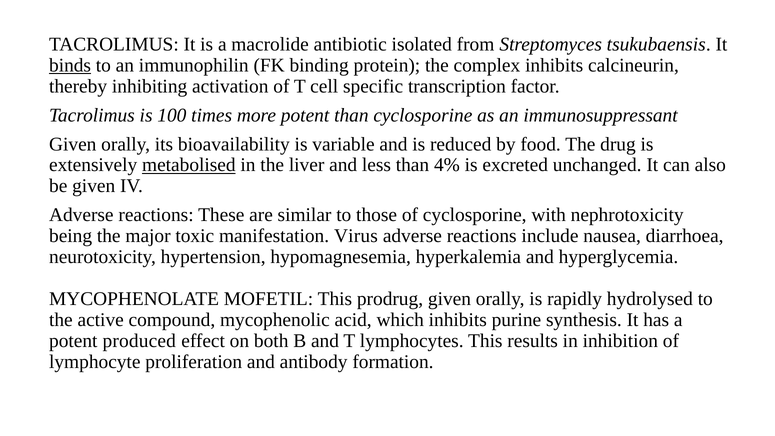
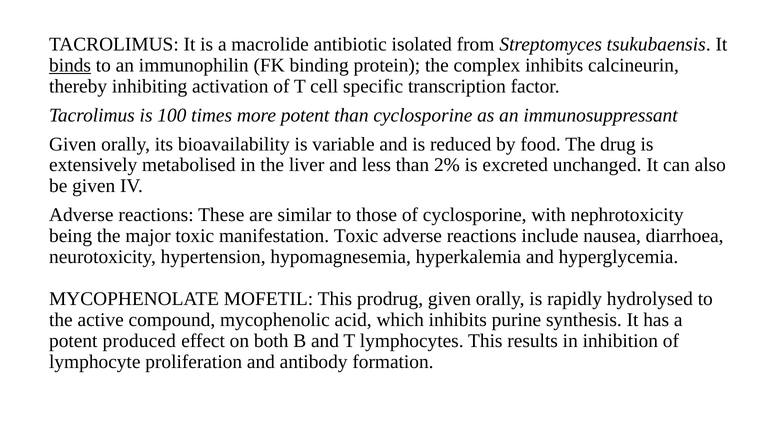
metabolised underline: present -> none
4%: 4% -> 2%
manifestation Virus: Virus -> Toxic
